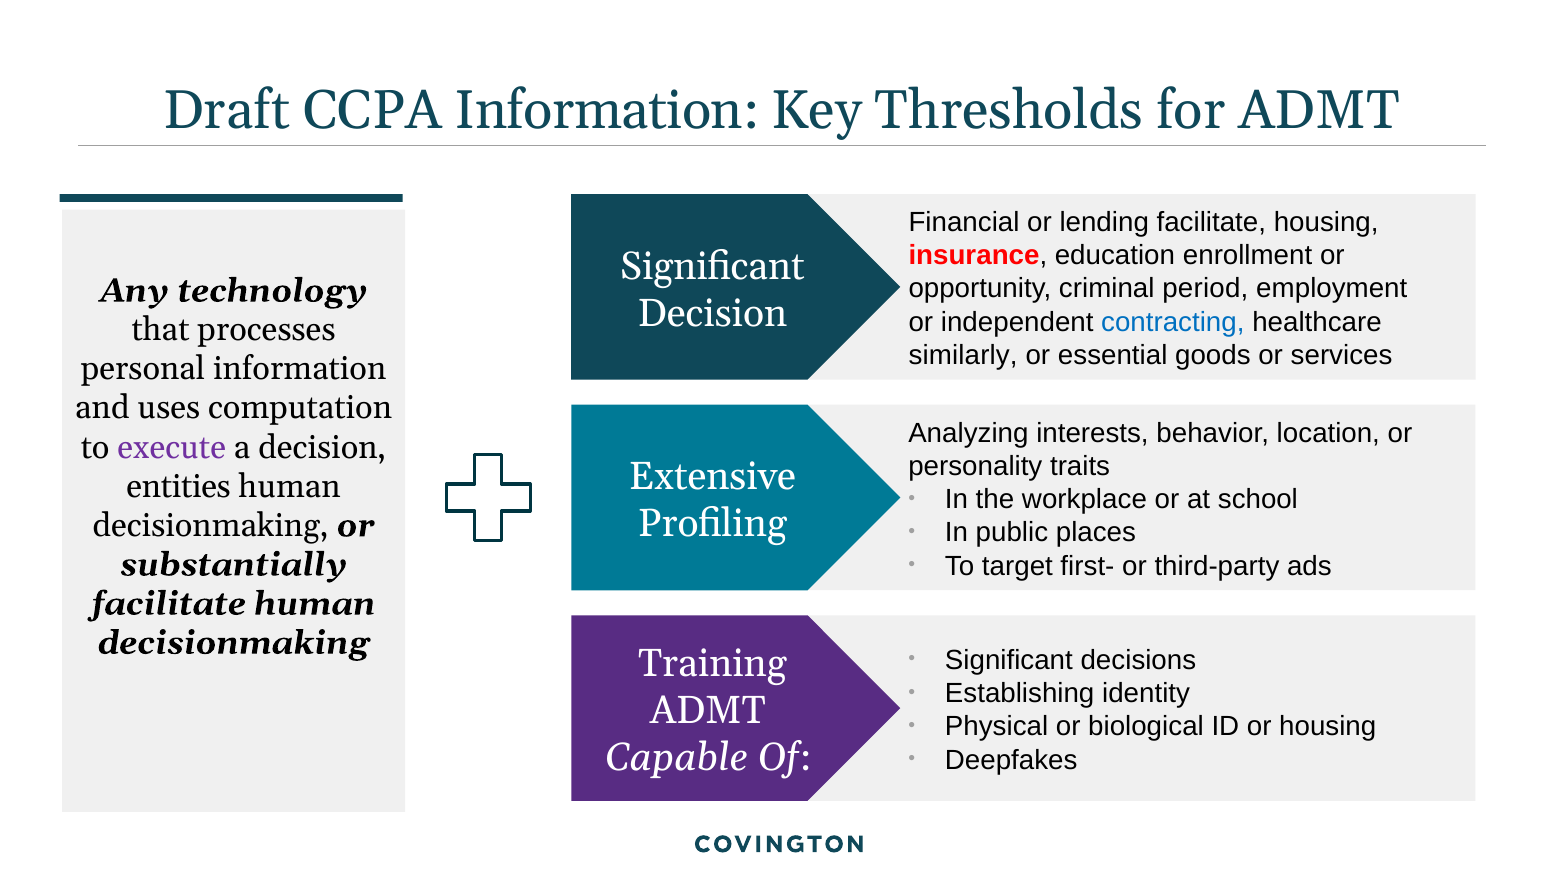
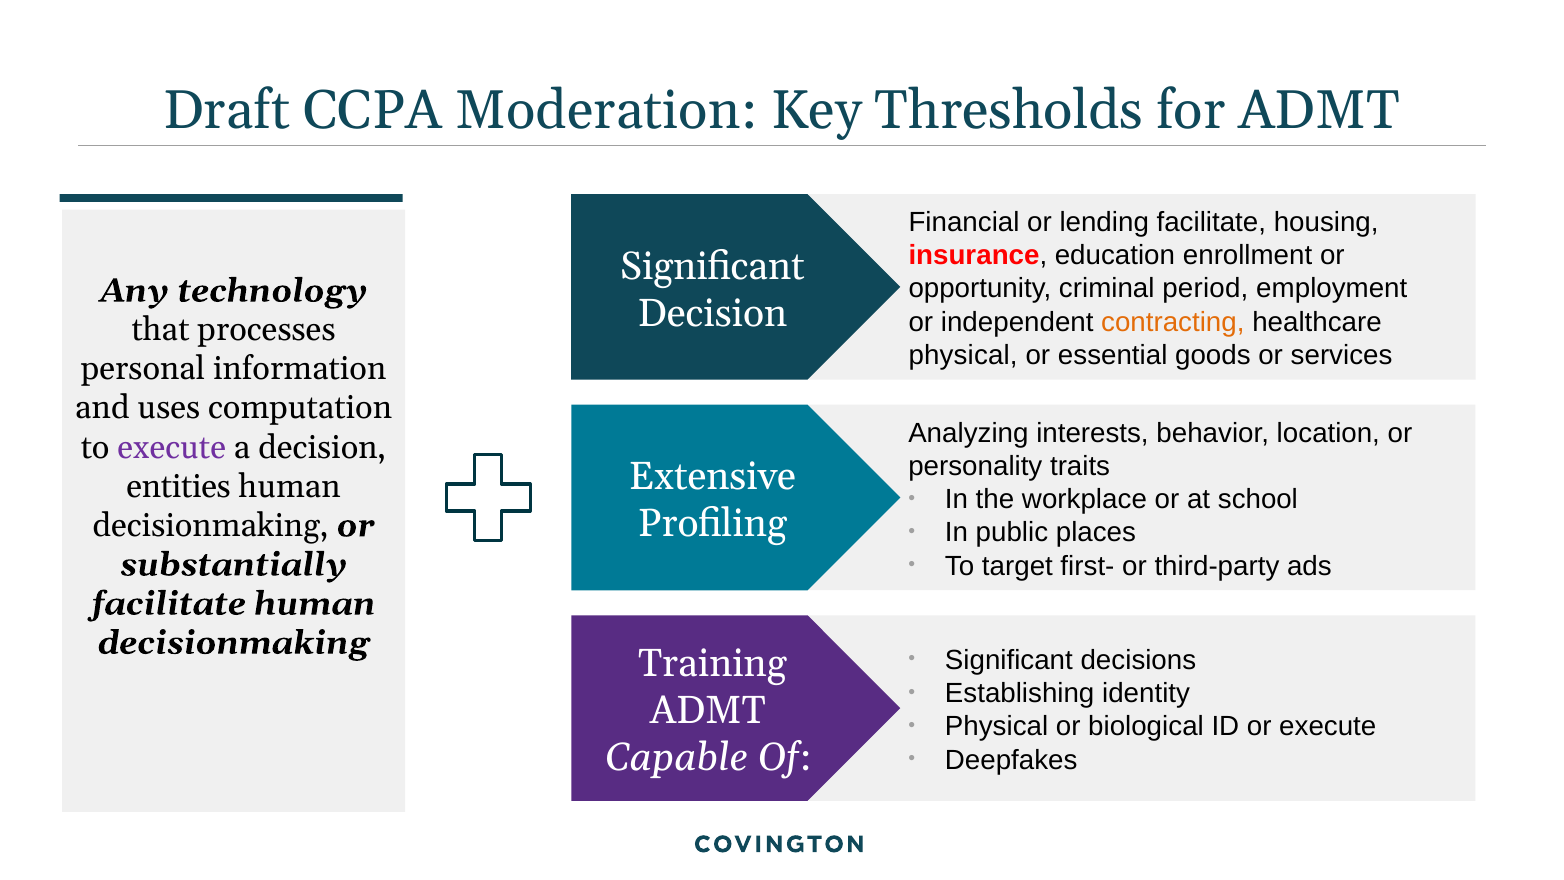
CCPA Information: Information -> Moderation
contracting colour: blue -> orange
similarly at (963, 355): similarly -> physical
or housing: housing -> execute
